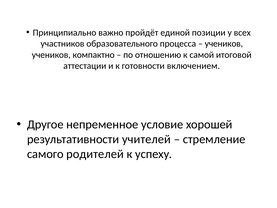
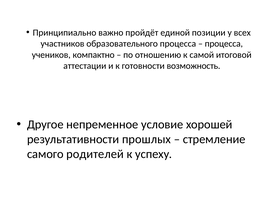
учеников at (224, 44): учеников -> процесса
включением: включением -> возможность
учителей: учителей -> прошлых
